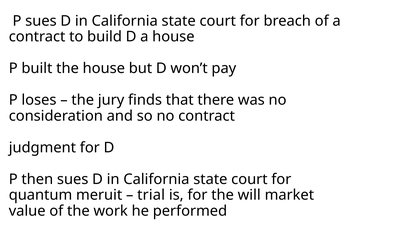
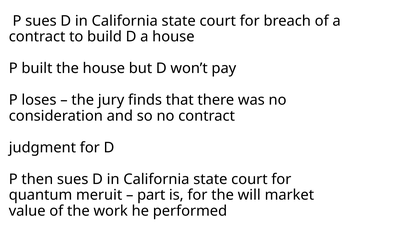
trial: trial -> part
